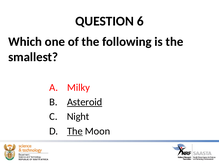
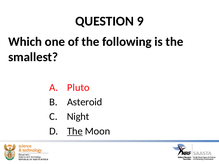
6: 6 -> 9
Milky: Milky -> Pluto
Asteroid underline: present -> none
